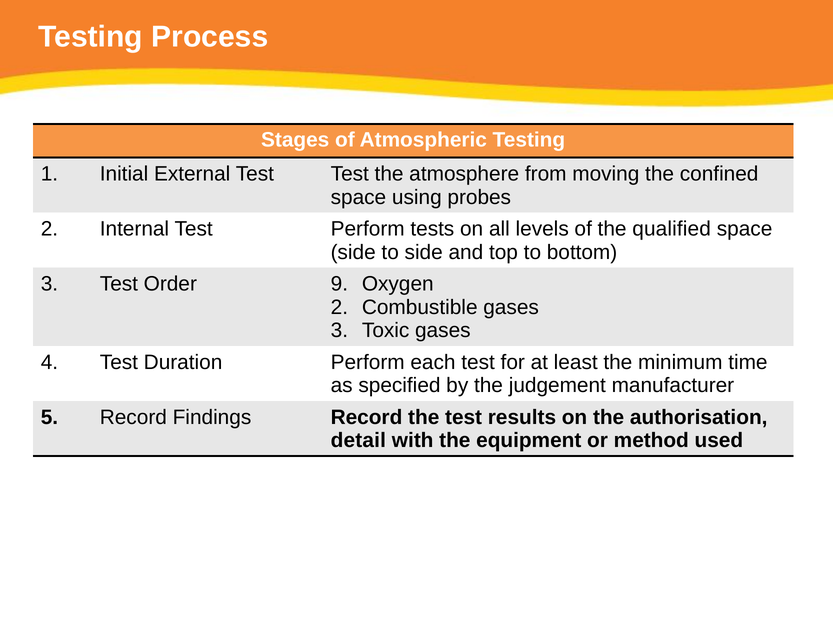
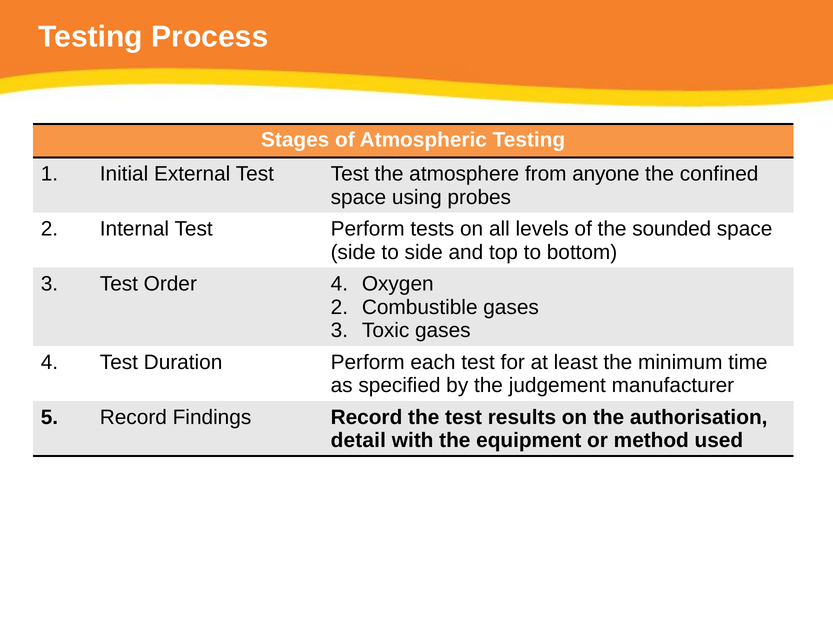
moving: moving -> anyone
qualified: qualified -> sounded
Order 9: 9 -> 4
